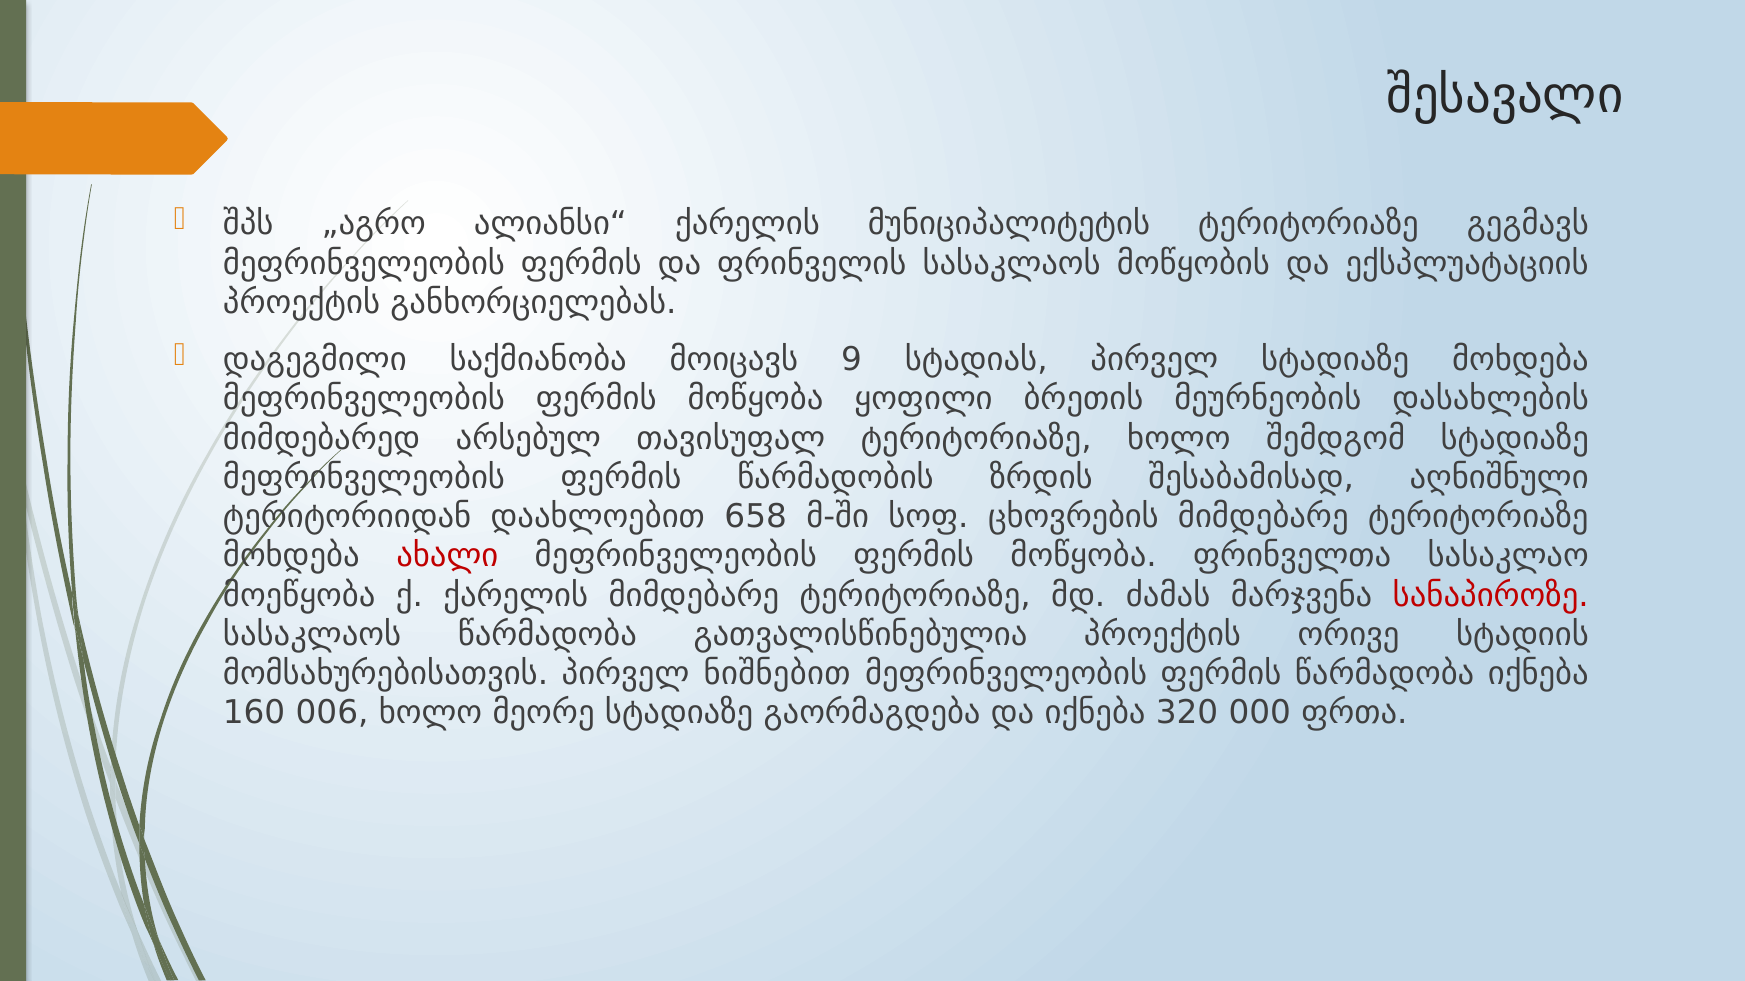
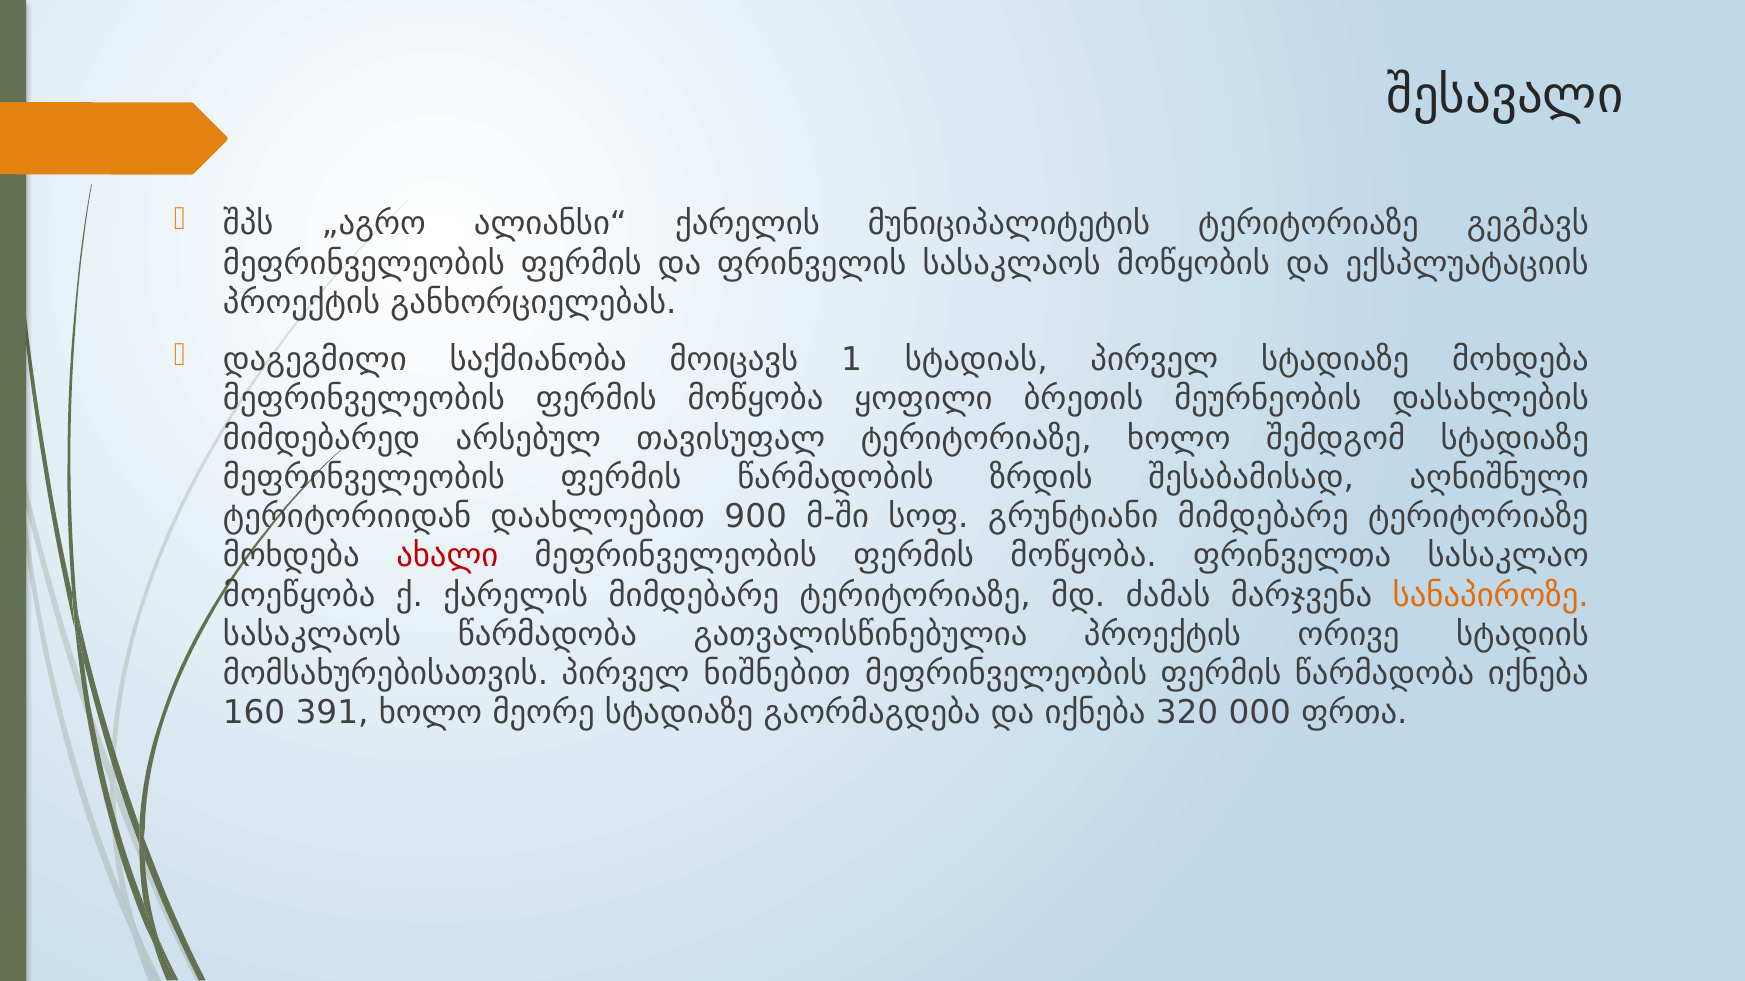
9: 9 -> 1
658: 658 -> 900
ცხოვრების: ცხოვრების -> გრუნტიანი
სანაპიროზე colour: red -> orange
006: 006 -> 391
